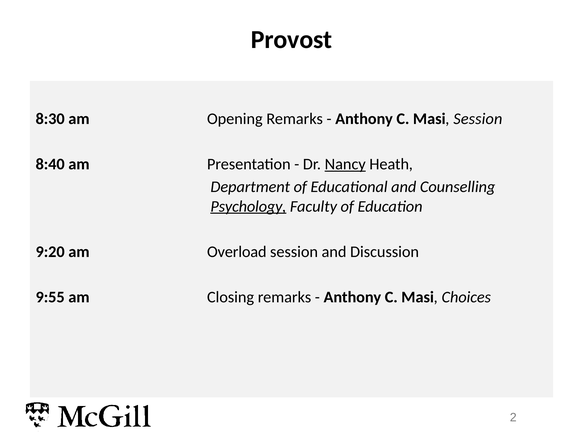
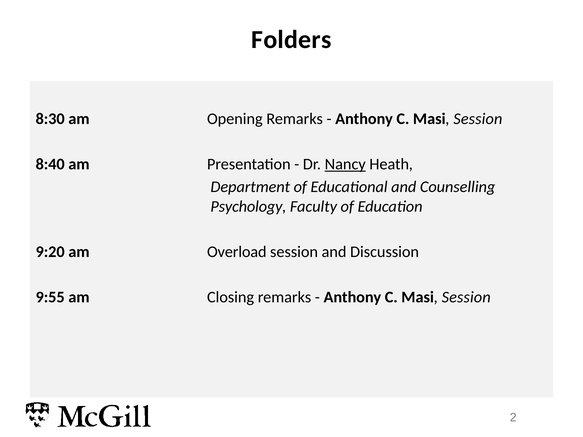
Provost: Provost -> Folders
Psychology underline: present -> none
Choices at (466, 297): Choices -> Session
